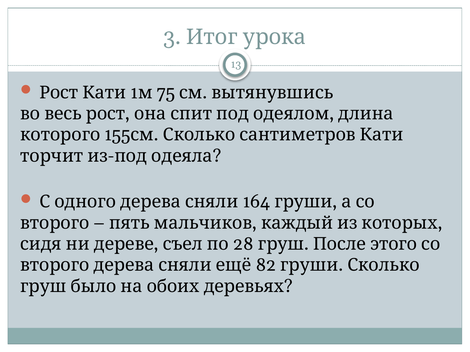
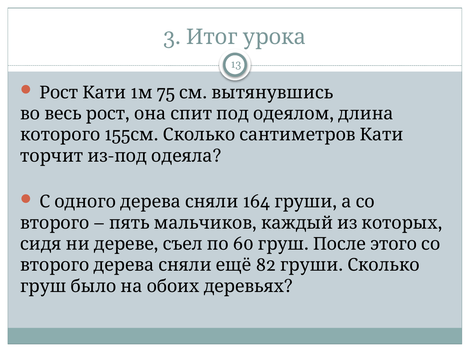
28: 28 -> 60
